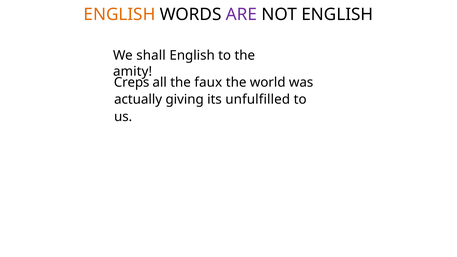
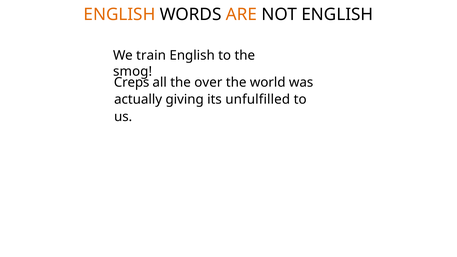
ARE colour: purple -> orange
shall: shall -> train
amity: amity -> smog
faux: faux -> over
